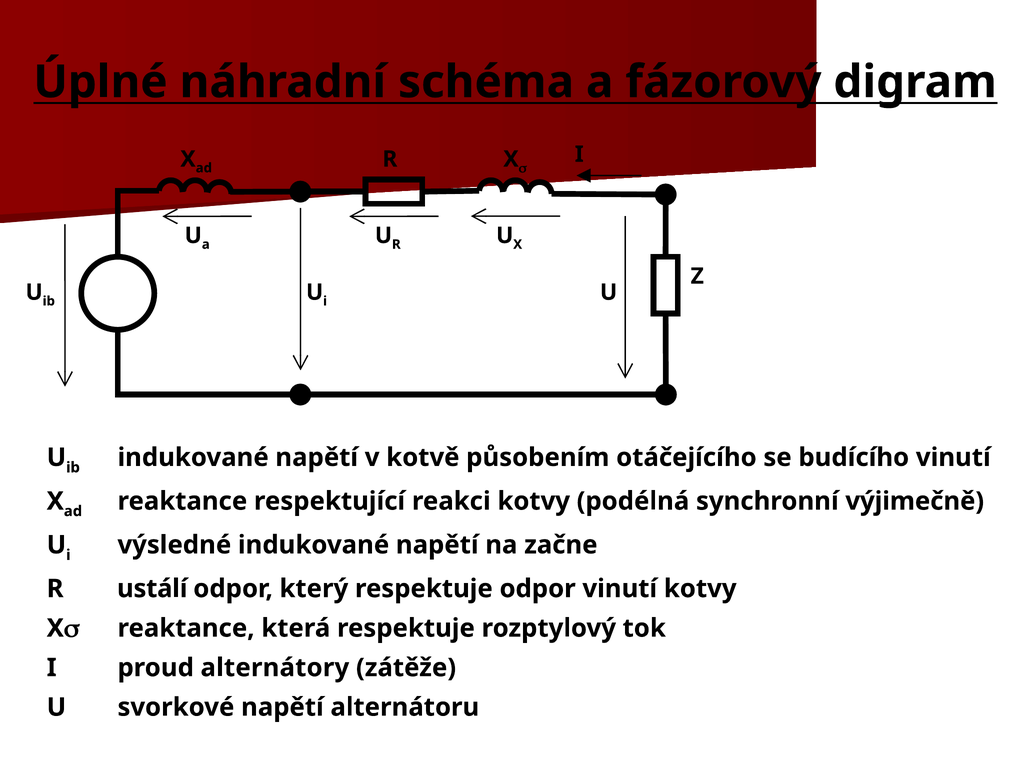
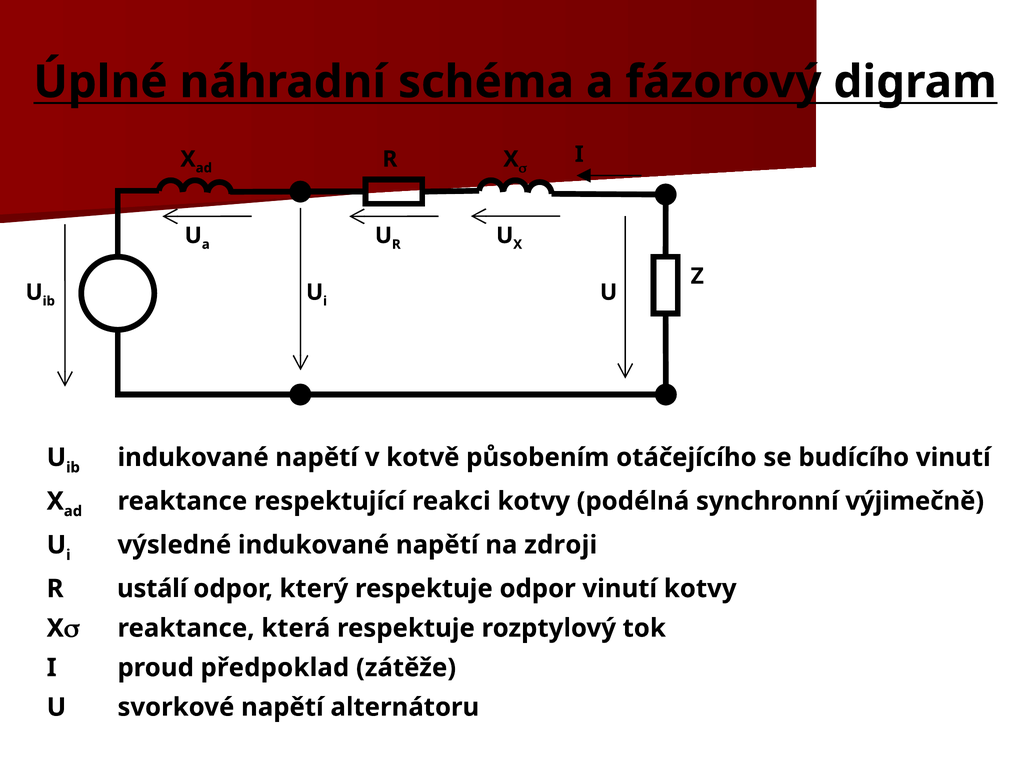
začne: začne -> zdroji
alternátory: alternátory -> předpoklad
